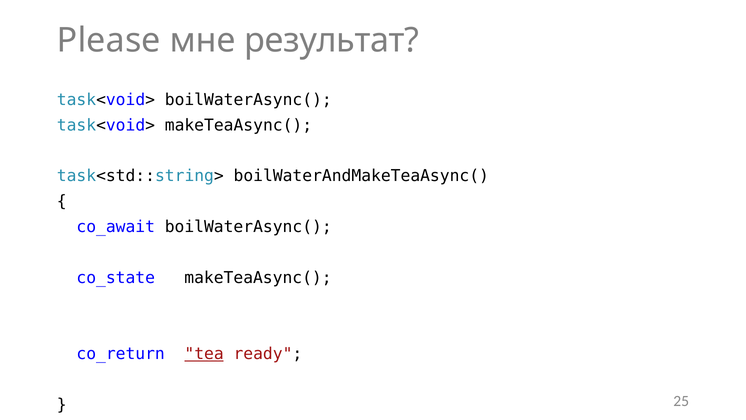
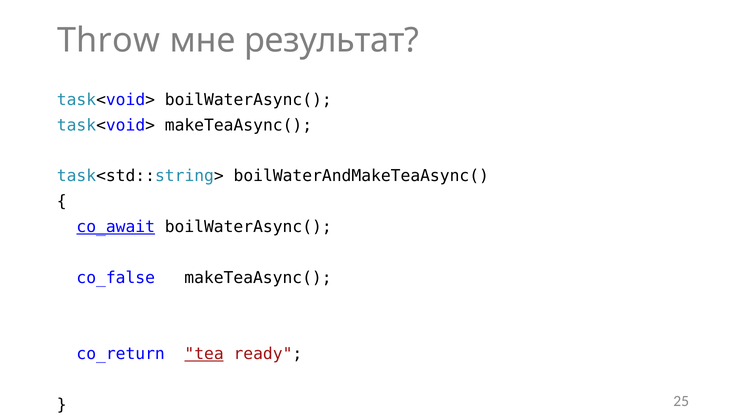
Please: Please -> Throw
co_await underline: none -> present
co_state: co_state -> co_false
